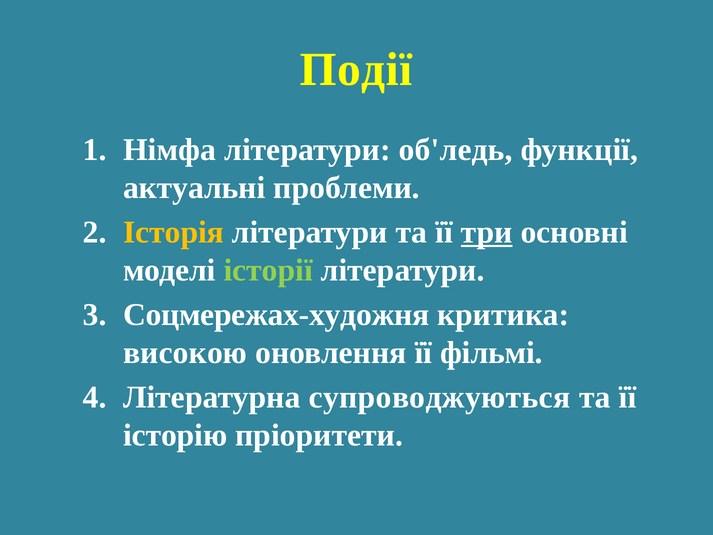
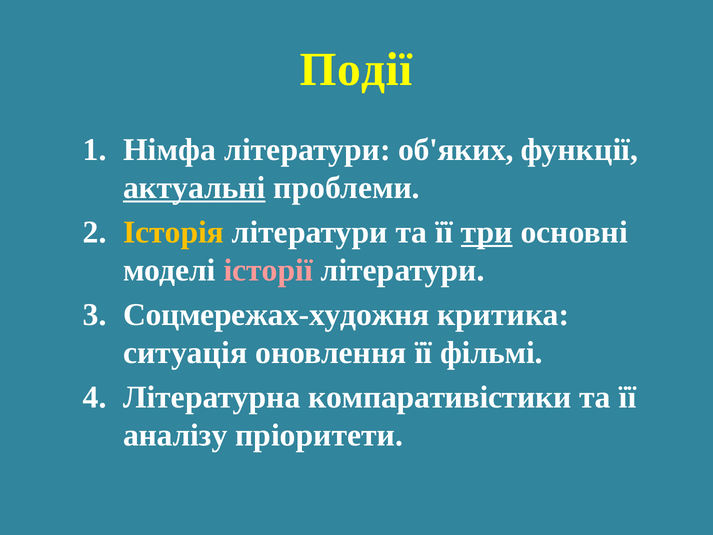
об'ледь: об'ледь -> об'яких
актуальні underline: none -> present
історії colour: light green -> pink
високою: високою -> ситуація
супроводжуються: супроводжуються -> компаративістики
історію: історію -> аналізу
